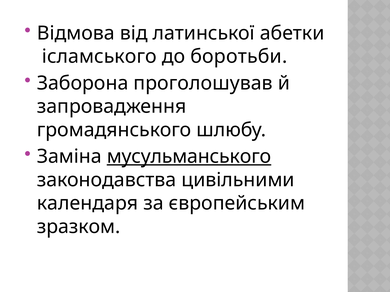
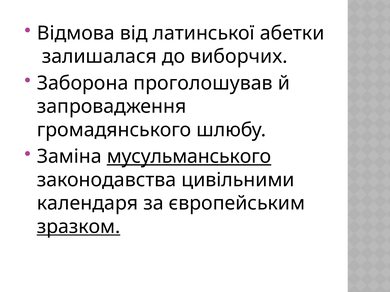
ісламського: ісламського -> залишалася
боротьби: боротьби -> виборчих
зразком underline: none -> present
